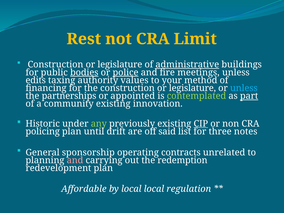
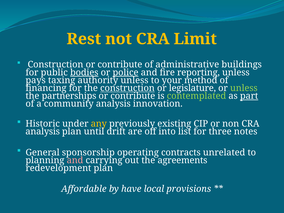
legislature at (120, 65): legislature -> contribute
administrative underline: present -> none
meetings: meetings -> reporting
edits: edits -> pays
authority values: values -> unless
construction at (127, 88) underline: none -> present
unless at (244, 88) colour: light blue -> light green
appointed at (133, 96): appointed -> contribute
community existing: existing -> analysis
any colour: light green -> yellow
CIP underline: present -> none
policing at (43, 132): policing -> analysis
said: said -> into
redemption: redemption -> agreements
by local: local -> have
regulation: regulation -> provisions
